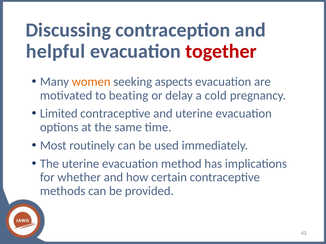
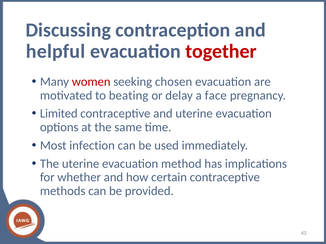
women colour: orange -> red
aspects: aspects -> chosen
cold: cold -> face
routinely: routinely -> infection
